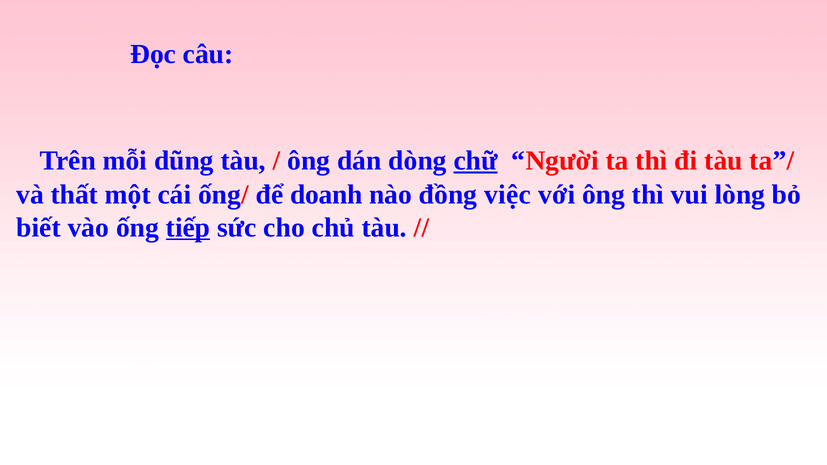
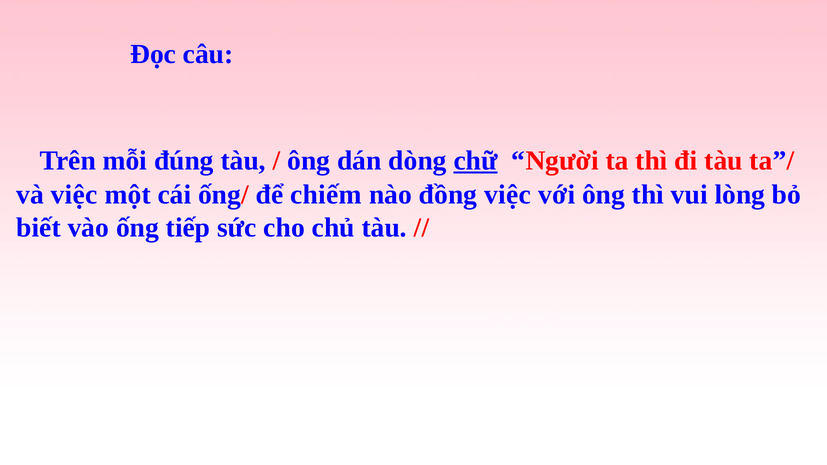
dũng: dũng -> đúng
và thất: thất -> việc
doanh: doanh -> chiếm
tiếp underline: present -> none
